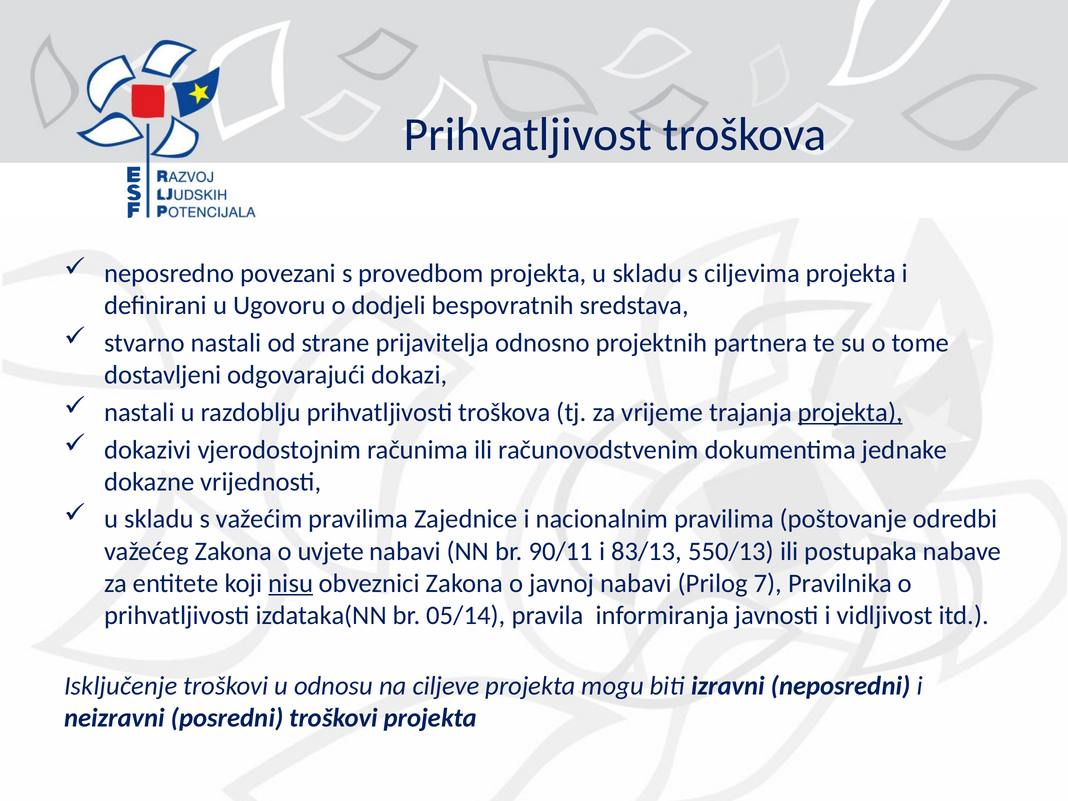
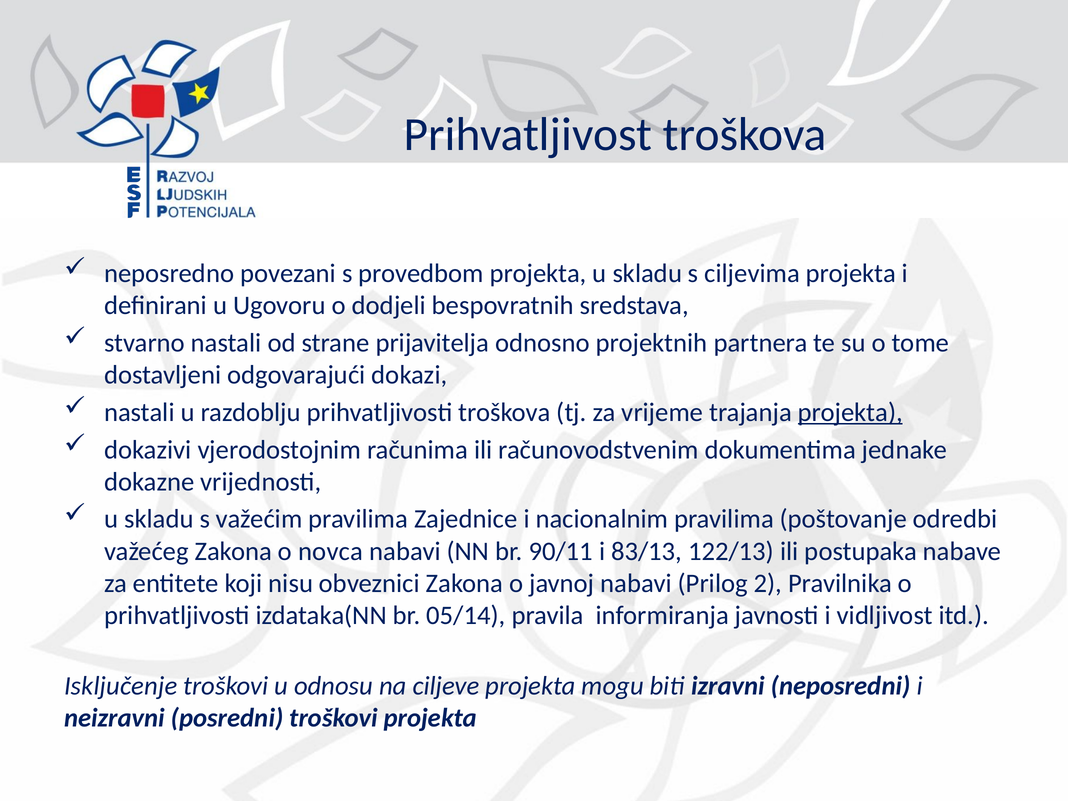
uvjete: uvjete -> novca
550/13: 550/13 -> 122/13
nisu underline: present -> none
7: 7 -> 2
